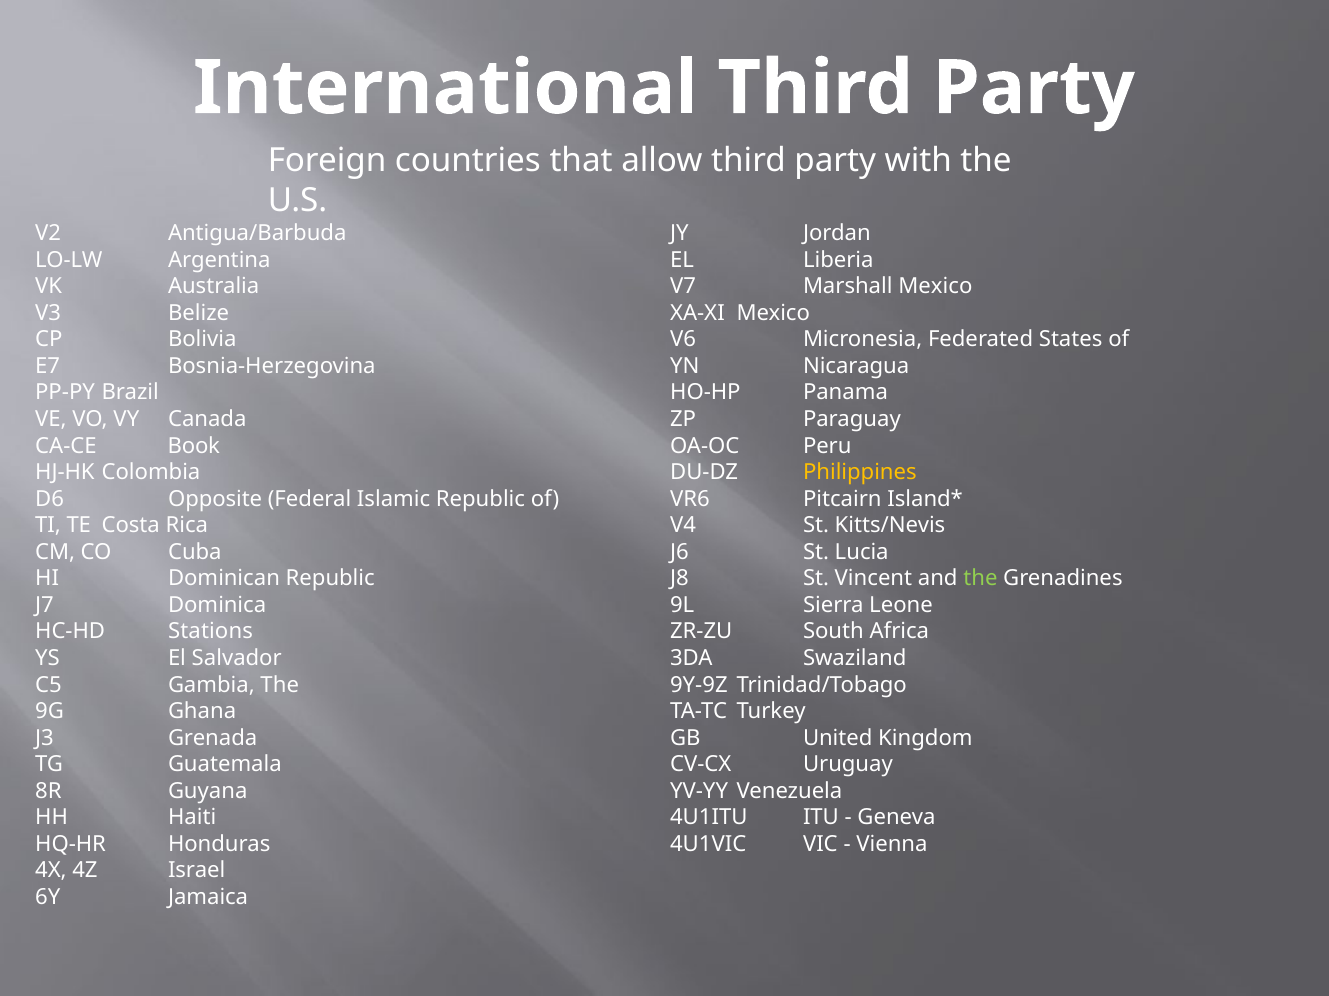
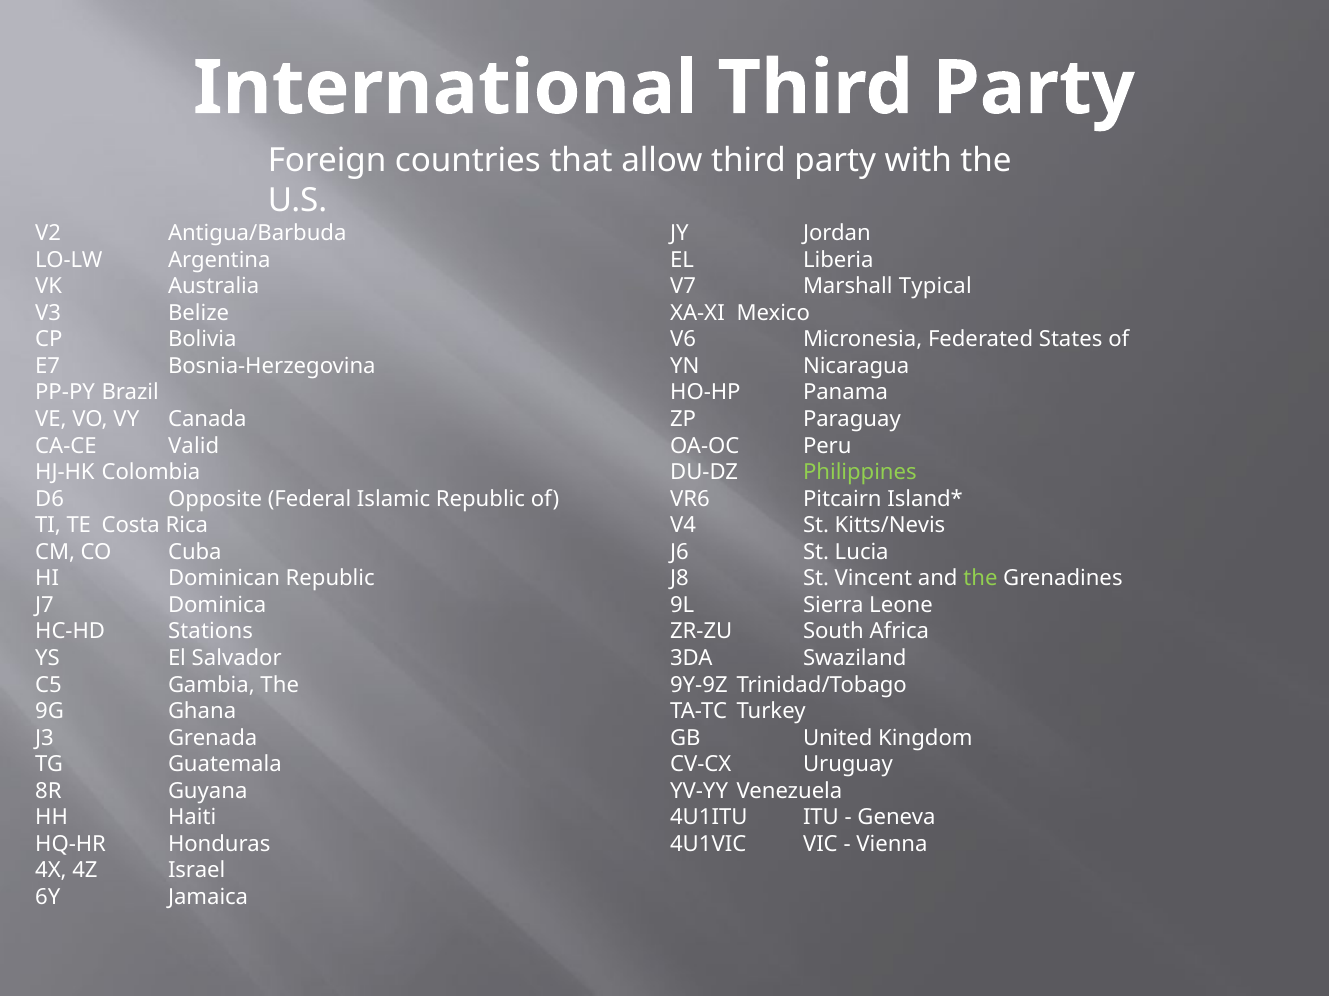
Marshall Mexico: Mexico -> Typical
Book: Book -> Valid
Philippines colour: yellow -> light green
